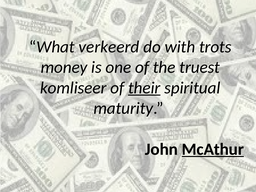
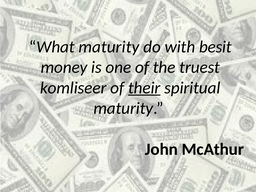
What verkeerd: verkeerd -> maturity
trots: trots -> besit
McAthur underline: present -> none
